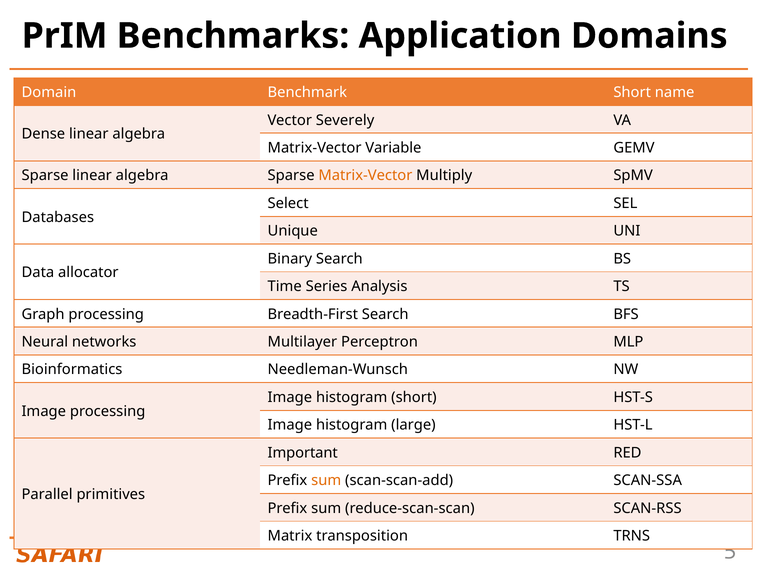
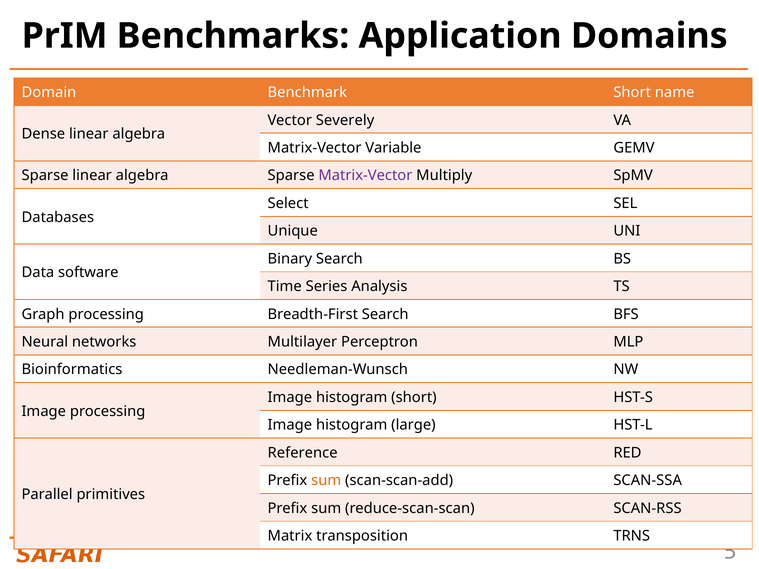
Matrix-Vector at (365, 176) colour: orange -> purple
allocator: allocator -> software
Important: Important -> Reference
